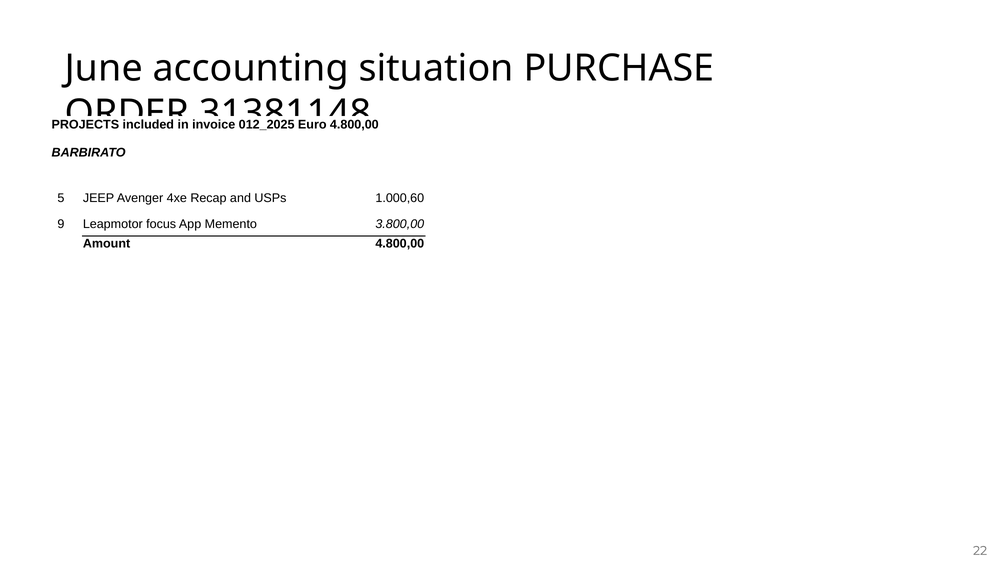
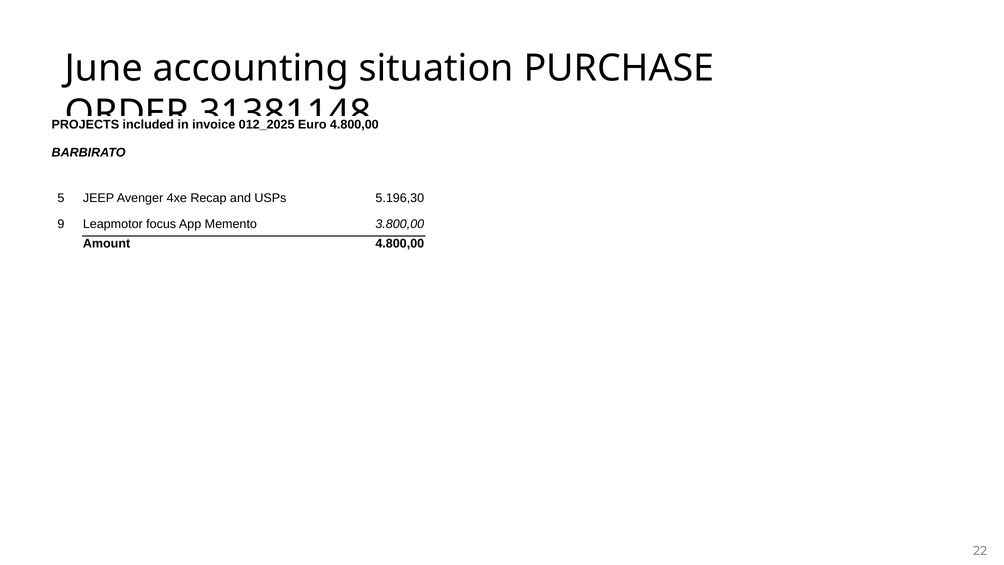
1.000,60: 1.000,60 -> 5.196,30
